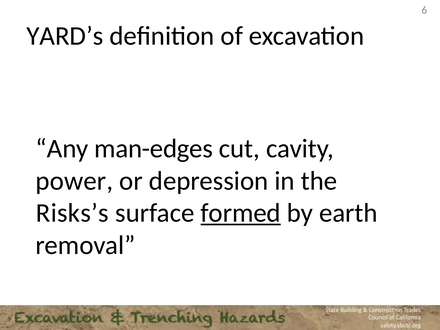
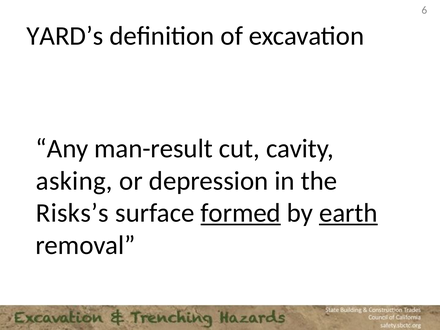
man-edges: man-edges -> man-result
power: power -> asking
earth underline: none -> present
